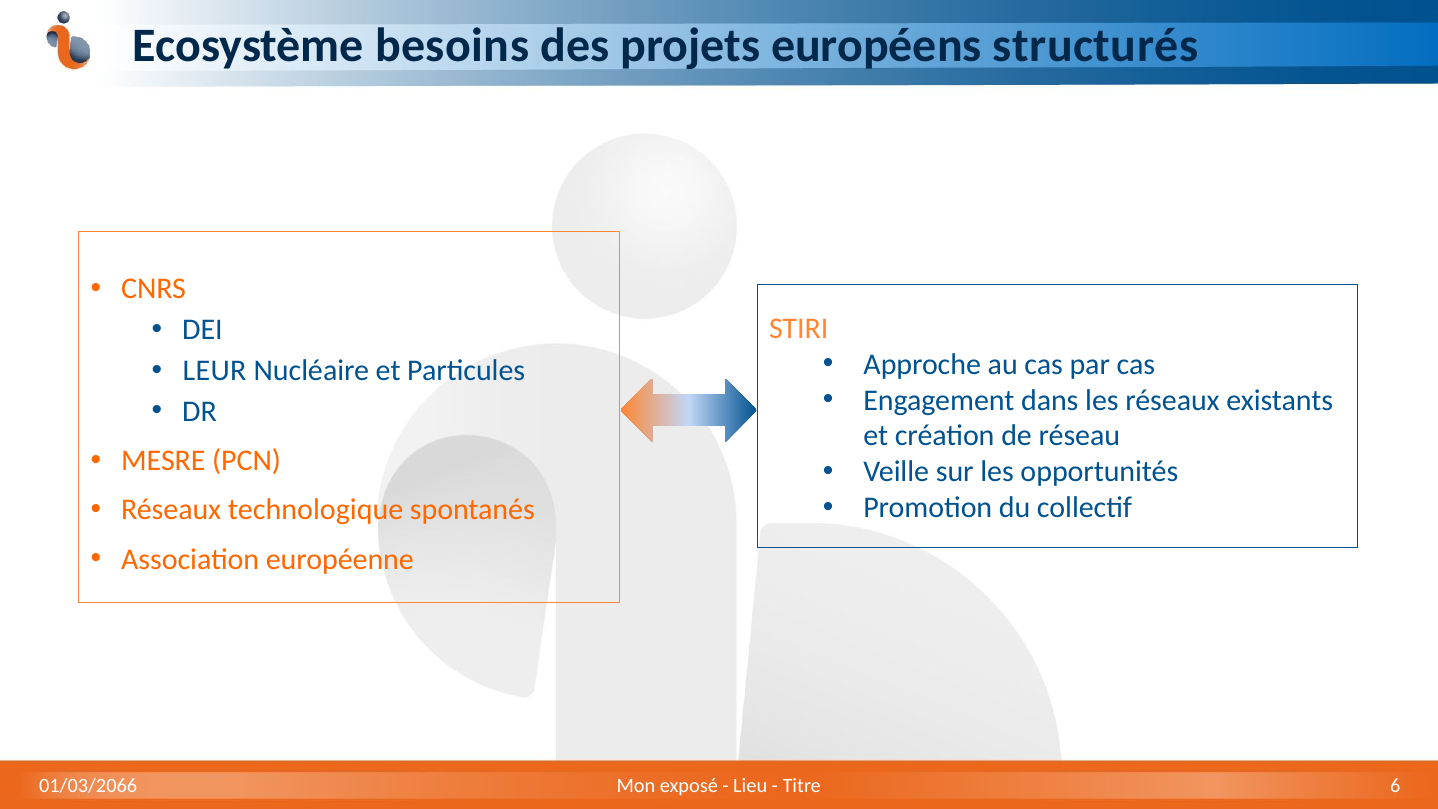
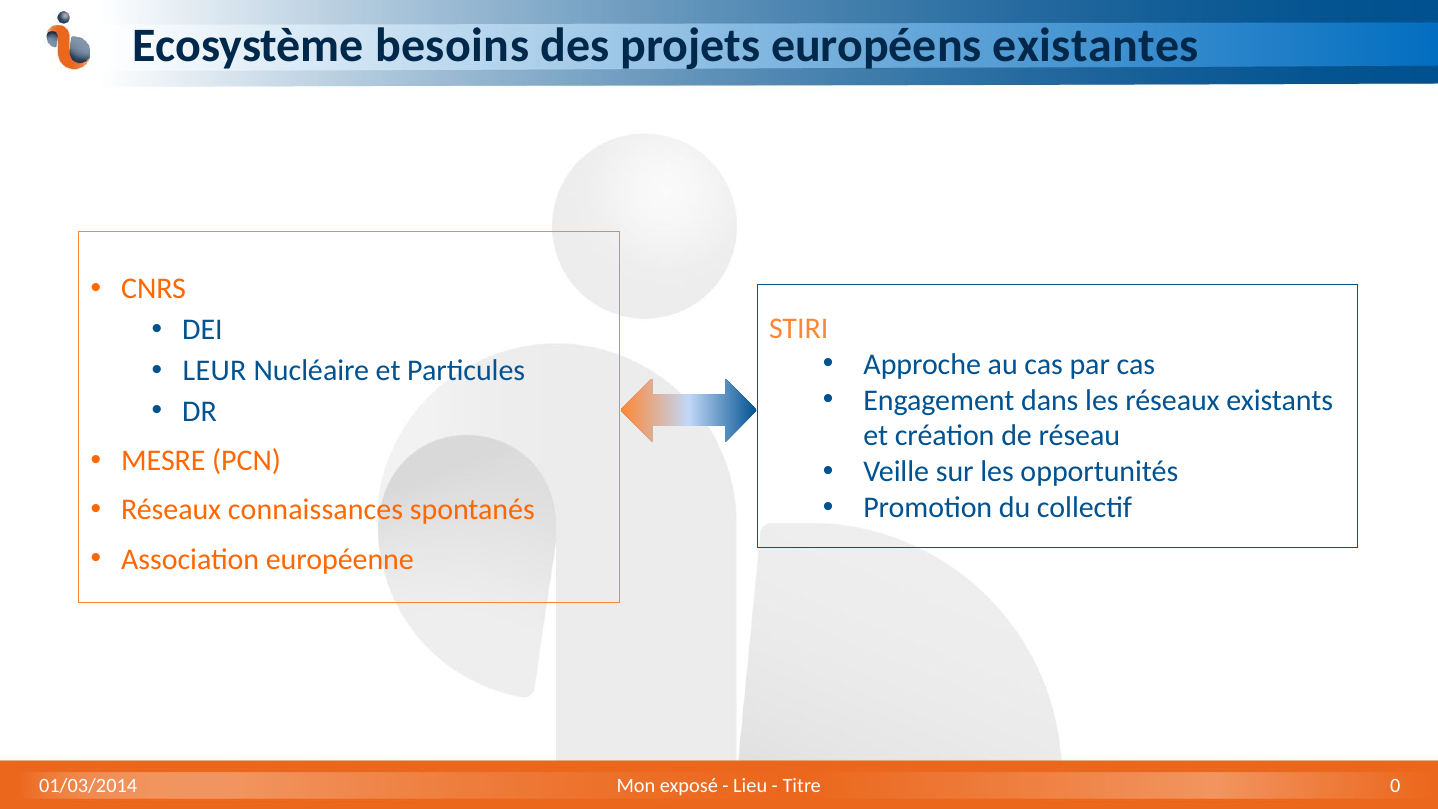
structurés: structurés -> existantes
technologique: technologique -> connaissances
01/03/2066: 01/03/2066 -> 01/03/2014
6: 6 -> 0
